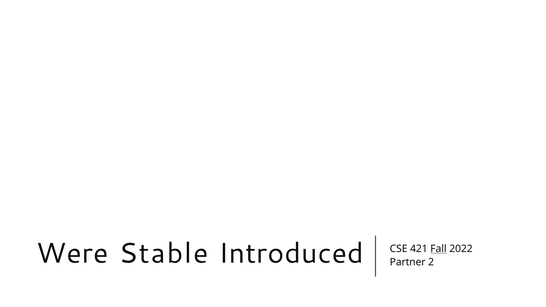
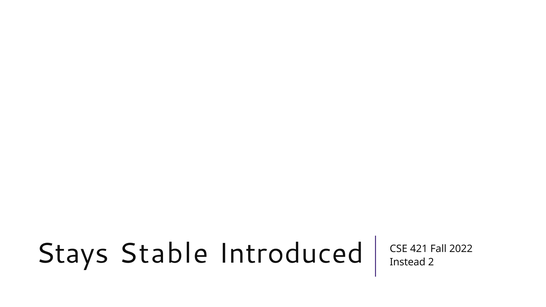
Were: Were -> Stays
Fall underline: present -> none
Partner: Partner -> Instead
